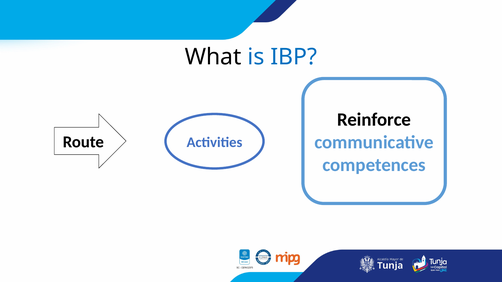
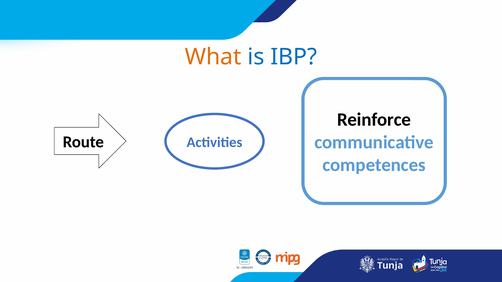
What colour: black -> orange
